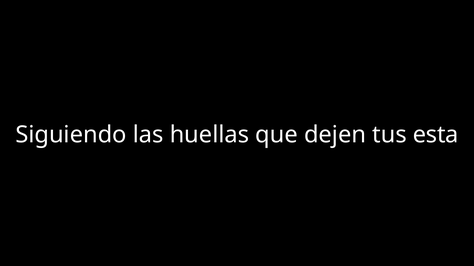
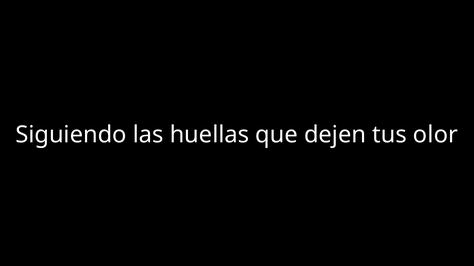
esta: esta -> olor
